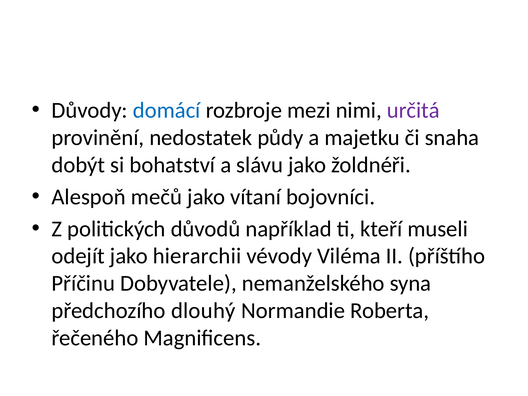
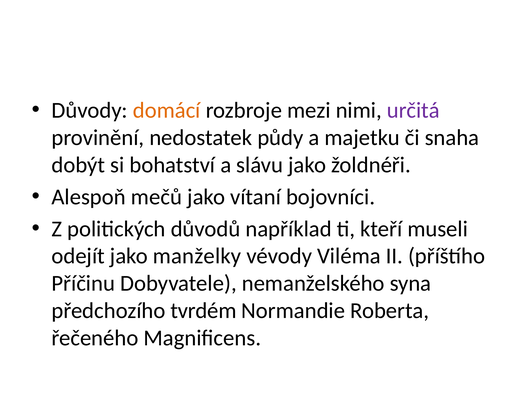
domácí colour: blue -> orange
hierarchii: hierarchii -> manželky
dlouhý: dlouhý -> tvrdém
